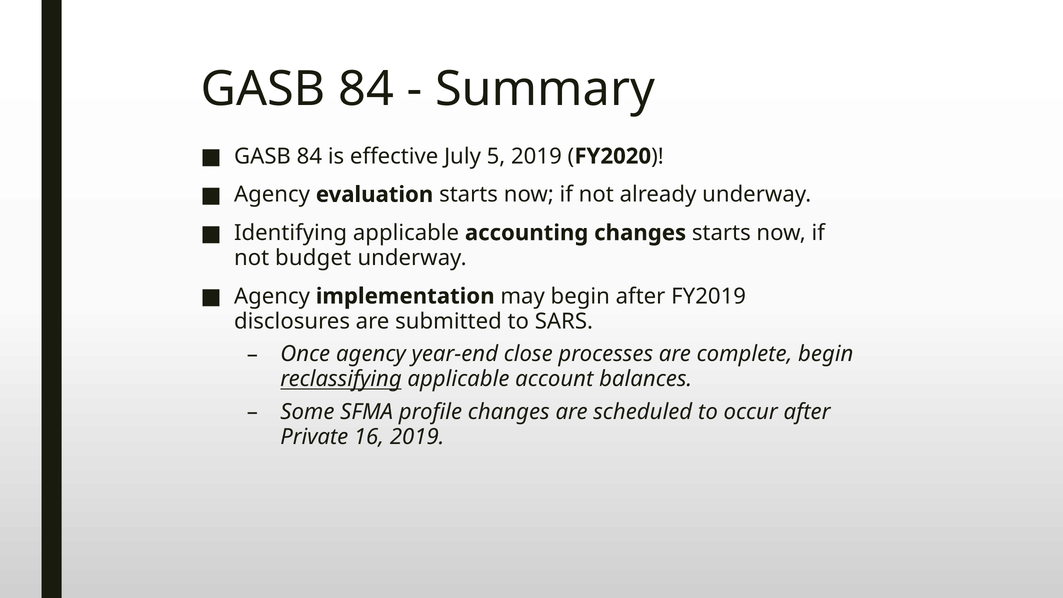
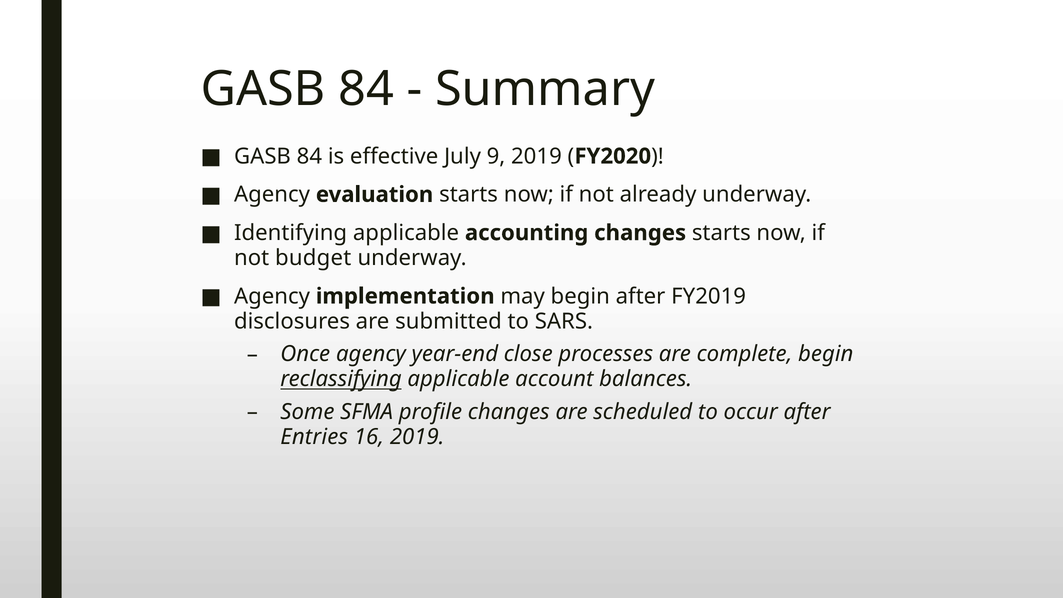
5: 5 -> 9
Private: Private -> Entries
